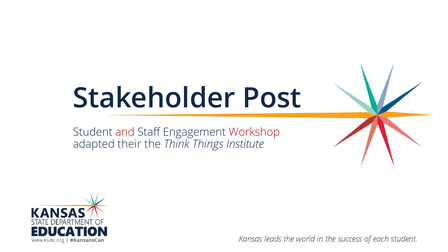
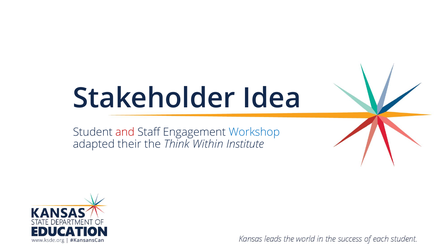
Post: Post -> Idea
Workshop colour: red -> blue
Things: Things -> Within
